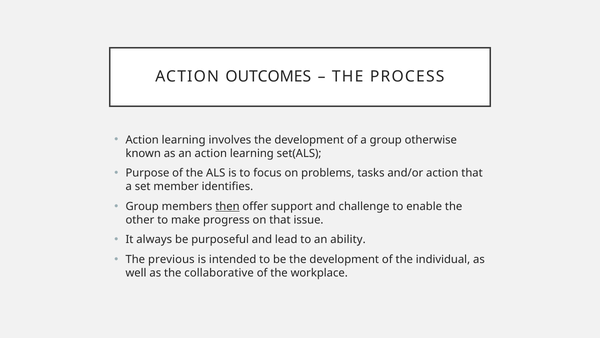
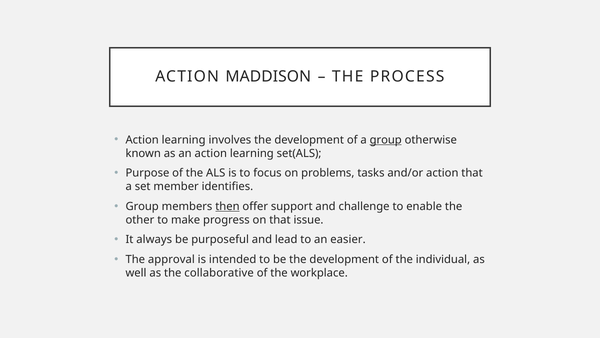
OUTCOMES: OUTCOMES -> MADDISON
group at (386, 140) underline: none -> present
ability: ability -> easier
previous: previous -> approval
